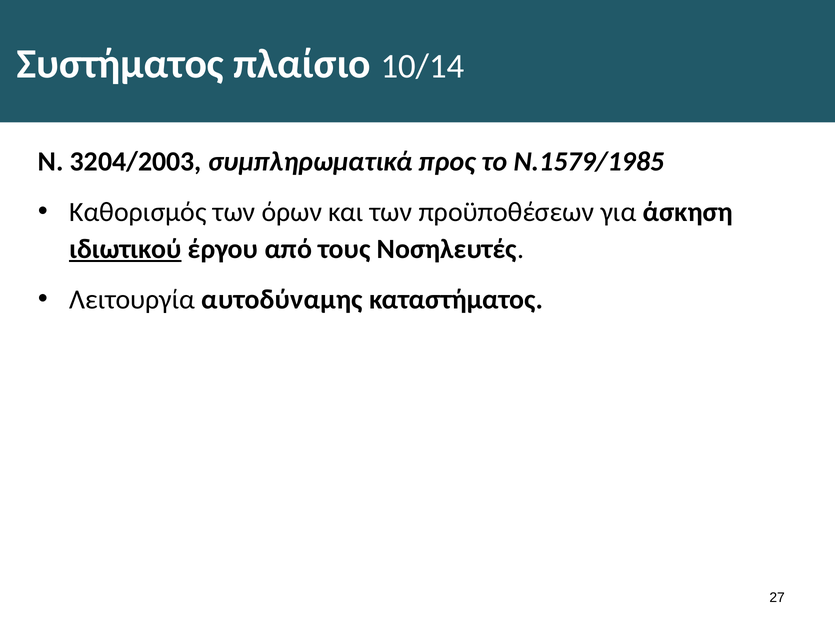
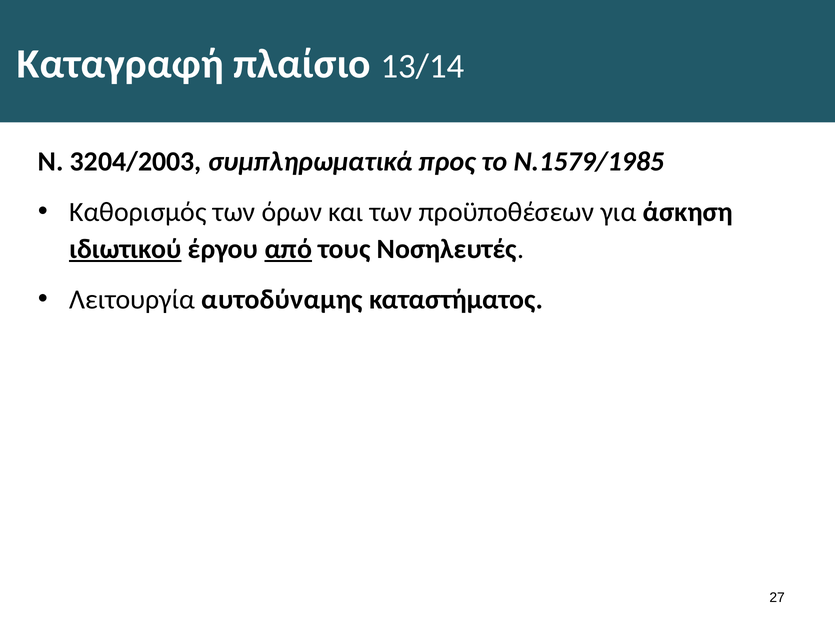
Συστήματος: Συστήματος -> Καταγραφή
10/14: 10/14 -> 13/14
από underline: none -> present
